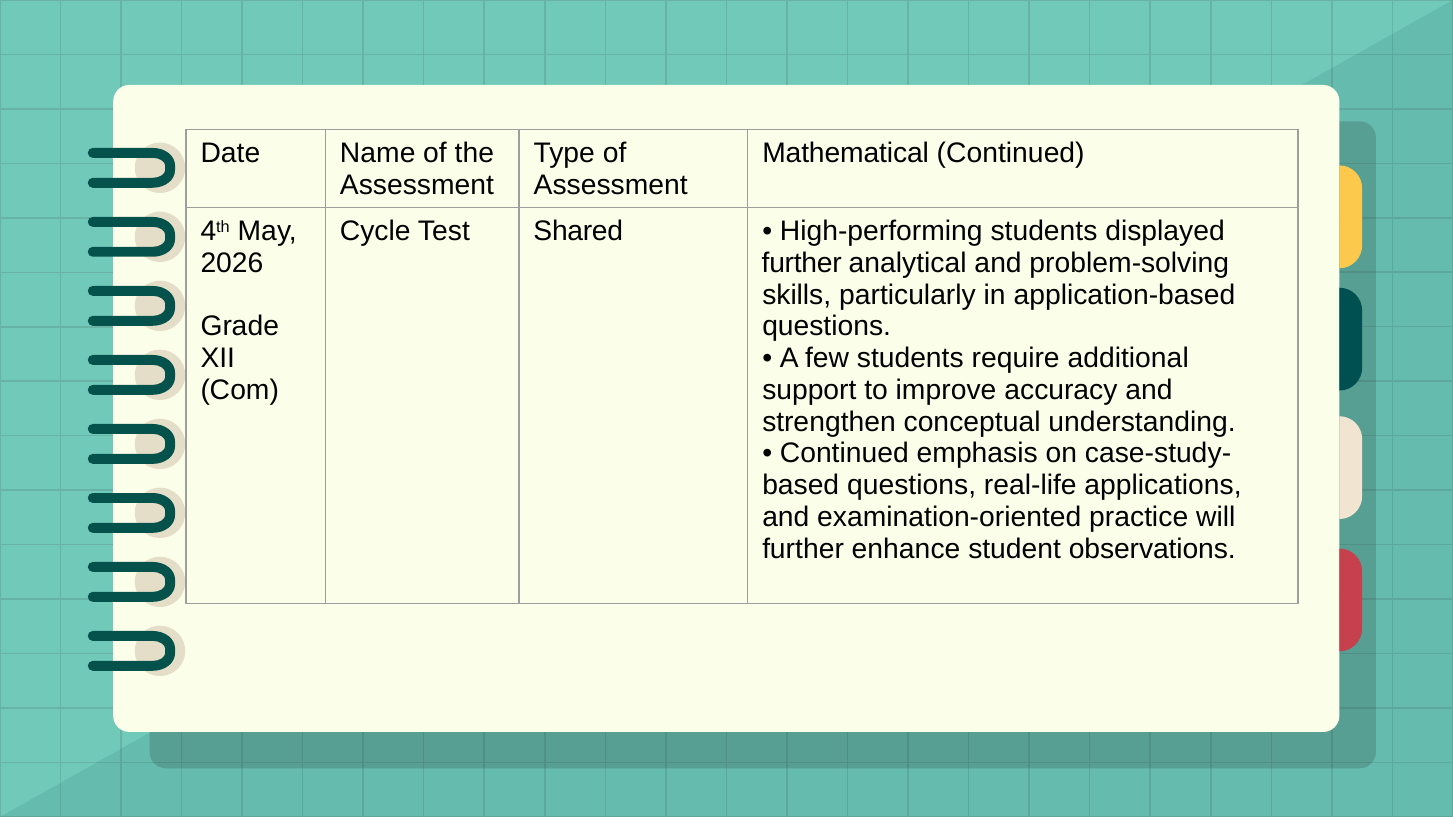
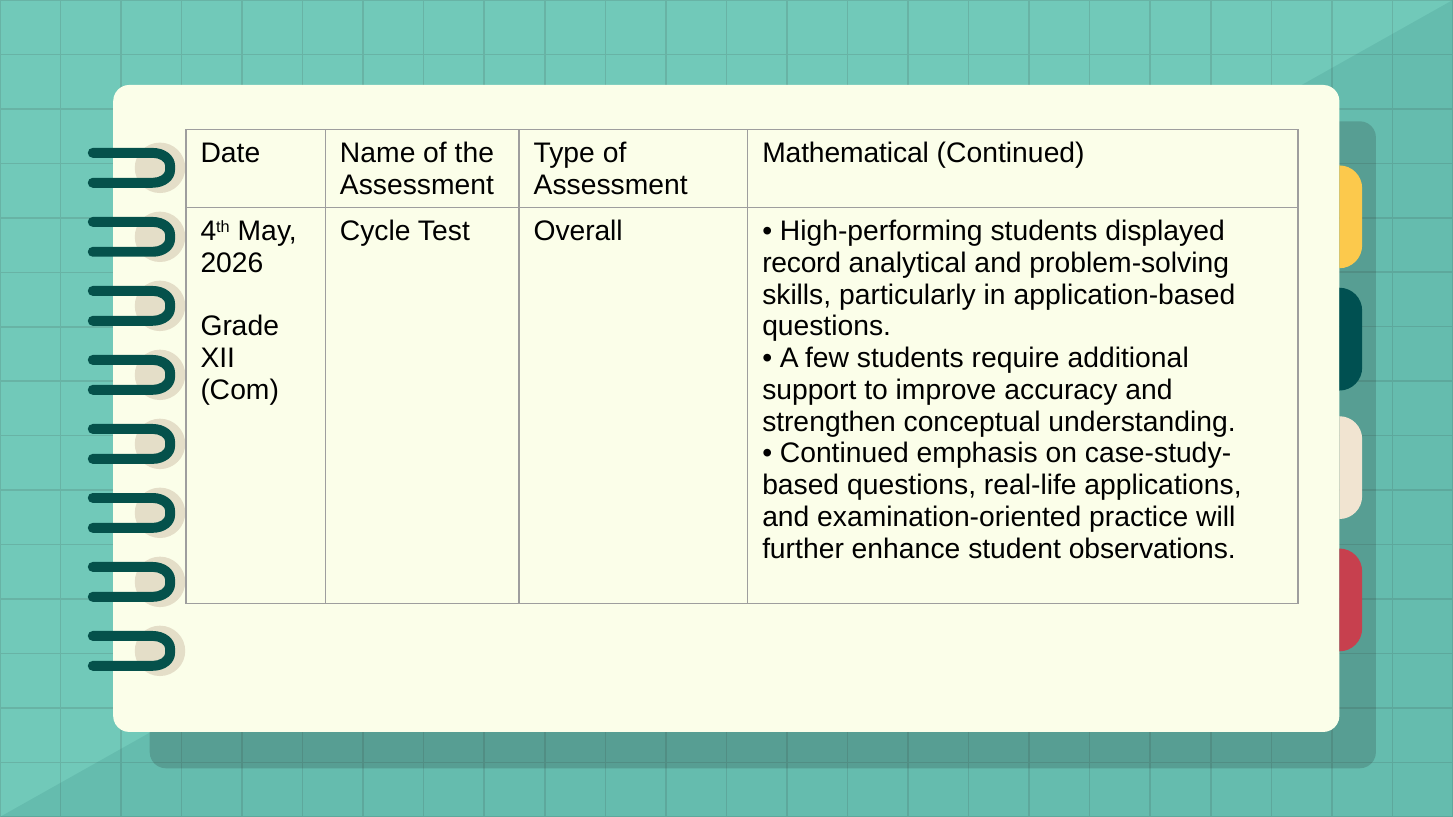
Shared: Shared -> Overall
further at (802, 263): further -> record
